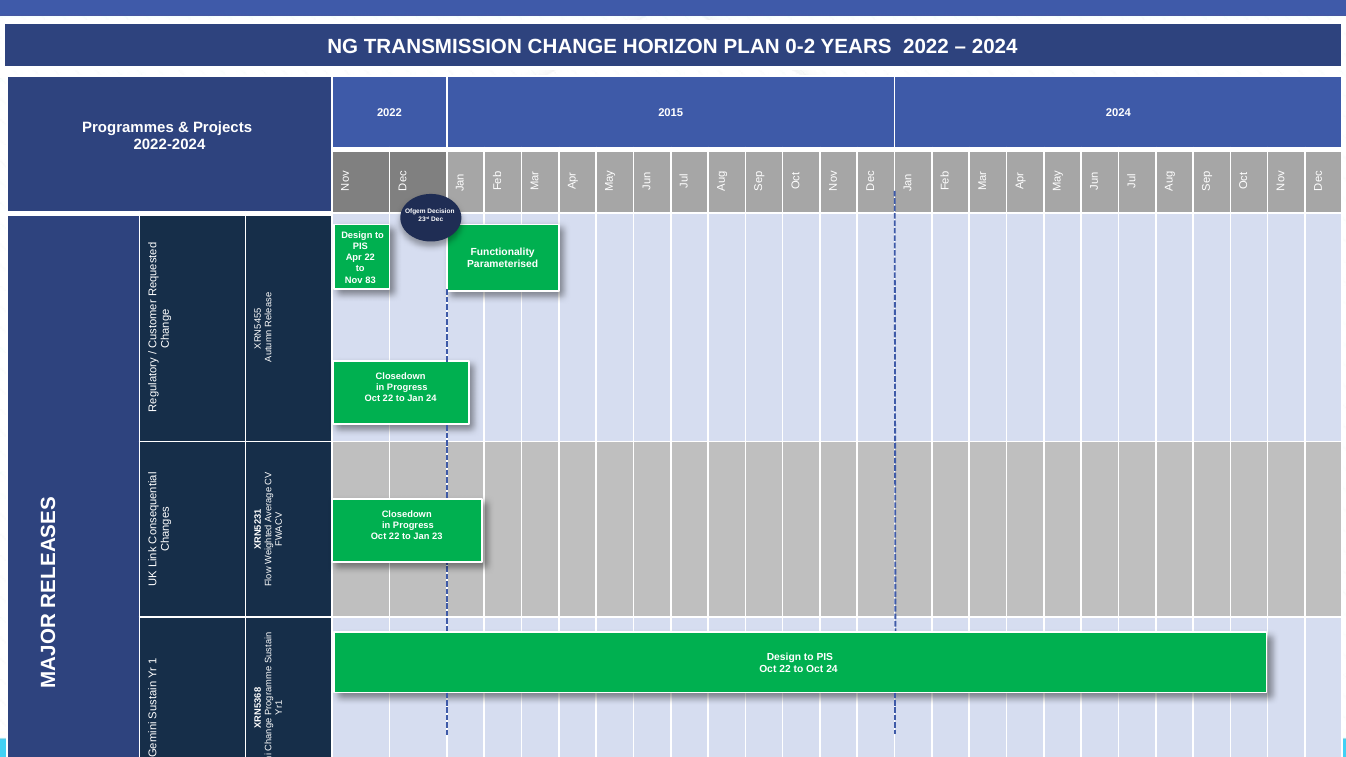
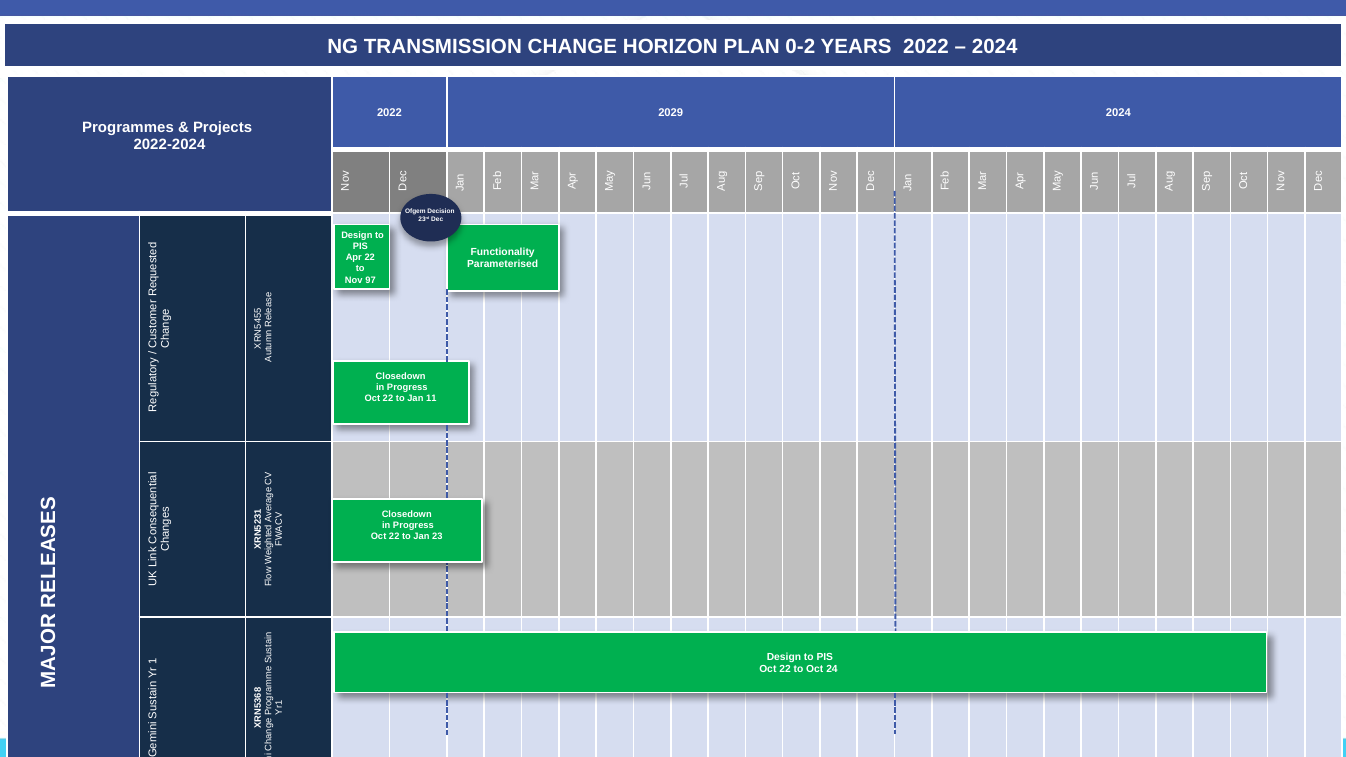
2015: 2015 -> 2029
83: 83 -> 97
Jan 24: 24 -> 11
